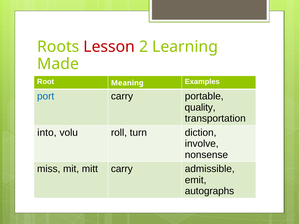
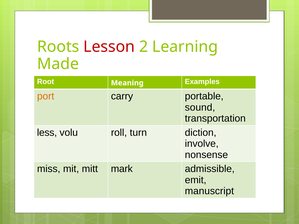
port colour: blue -> orange
quality: quality -> sound
into: into -> less
mitt carry: carry -> mark
autographs: autographs -> manuscript
